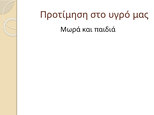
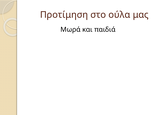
υγρό: υγρό -> ούλα
